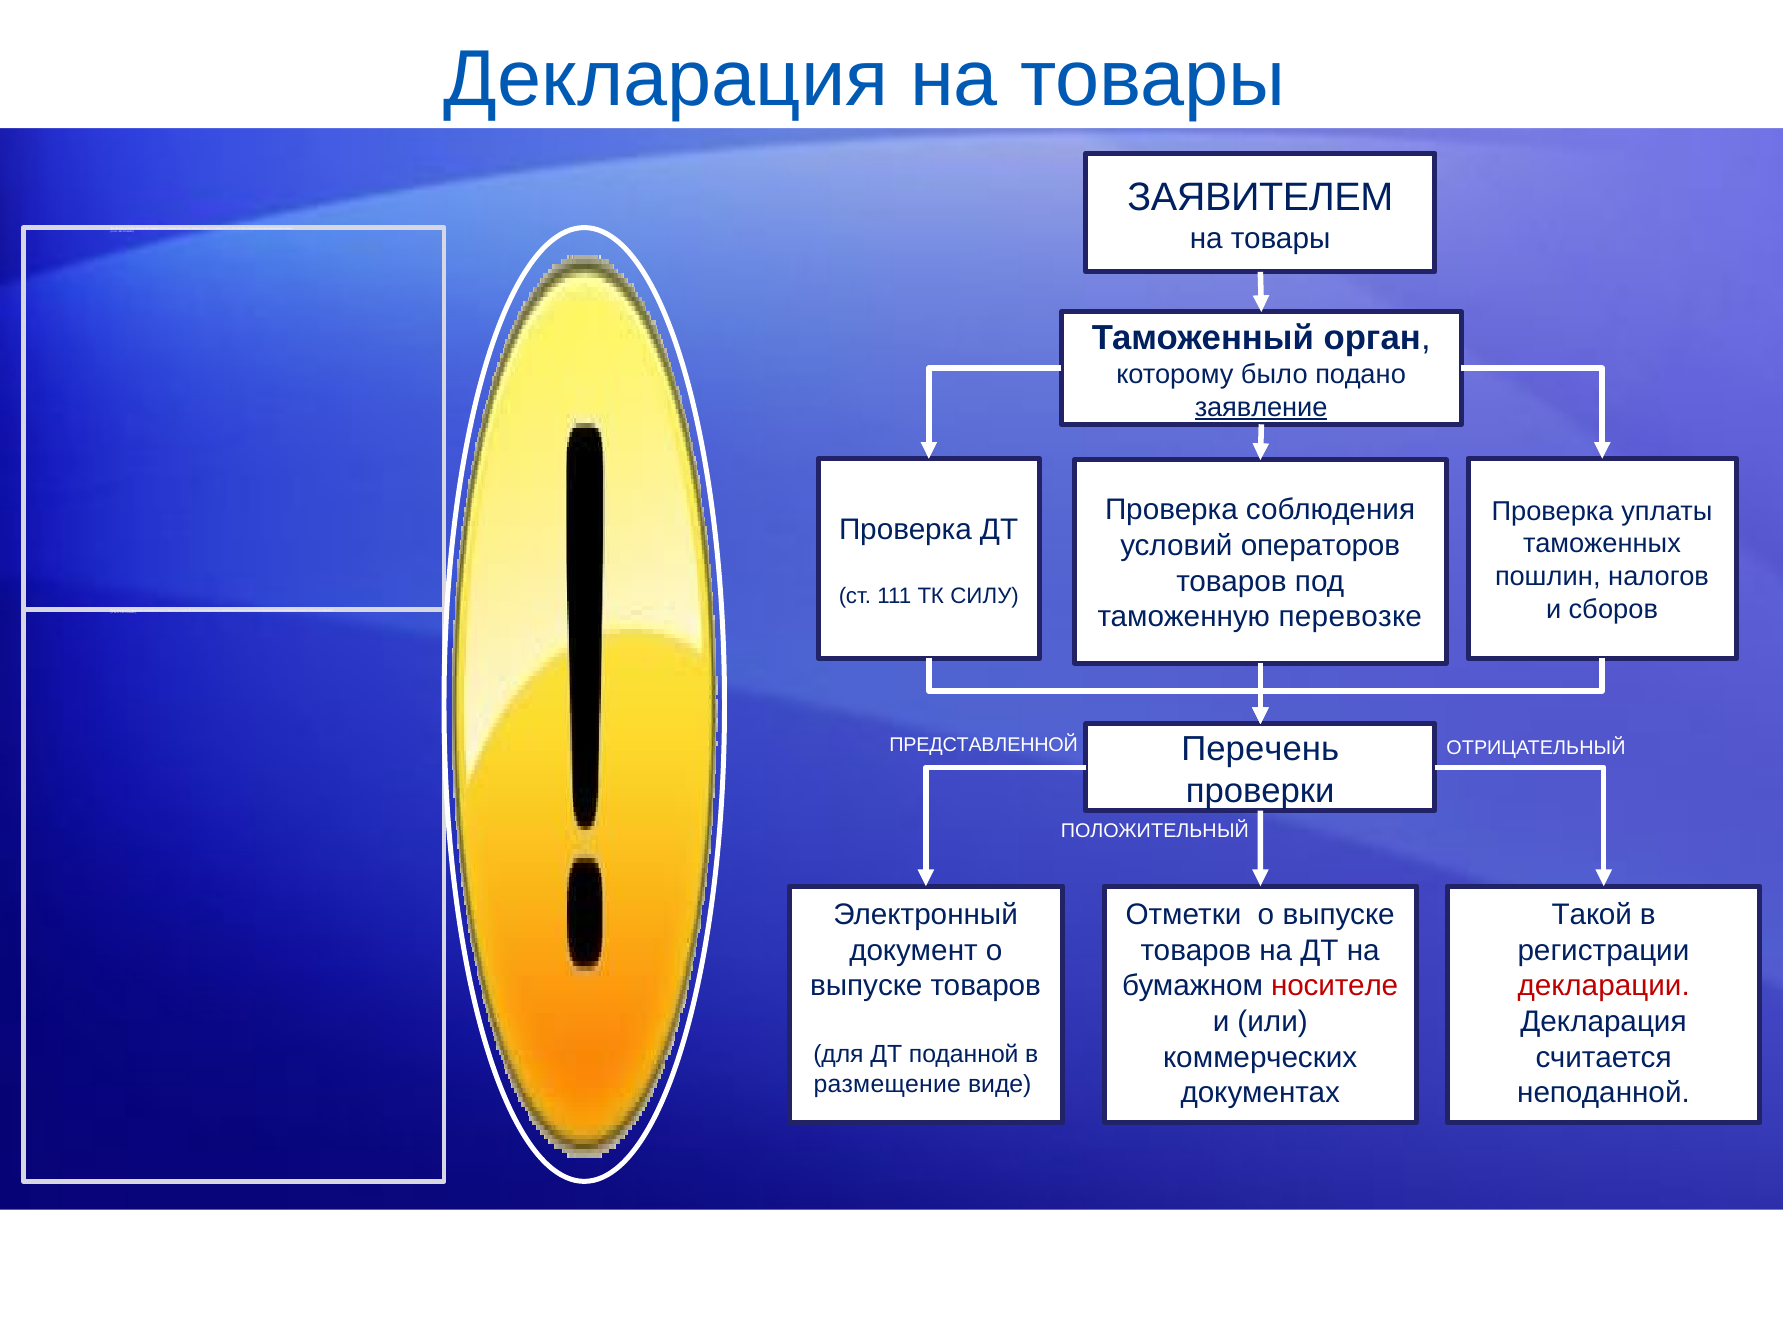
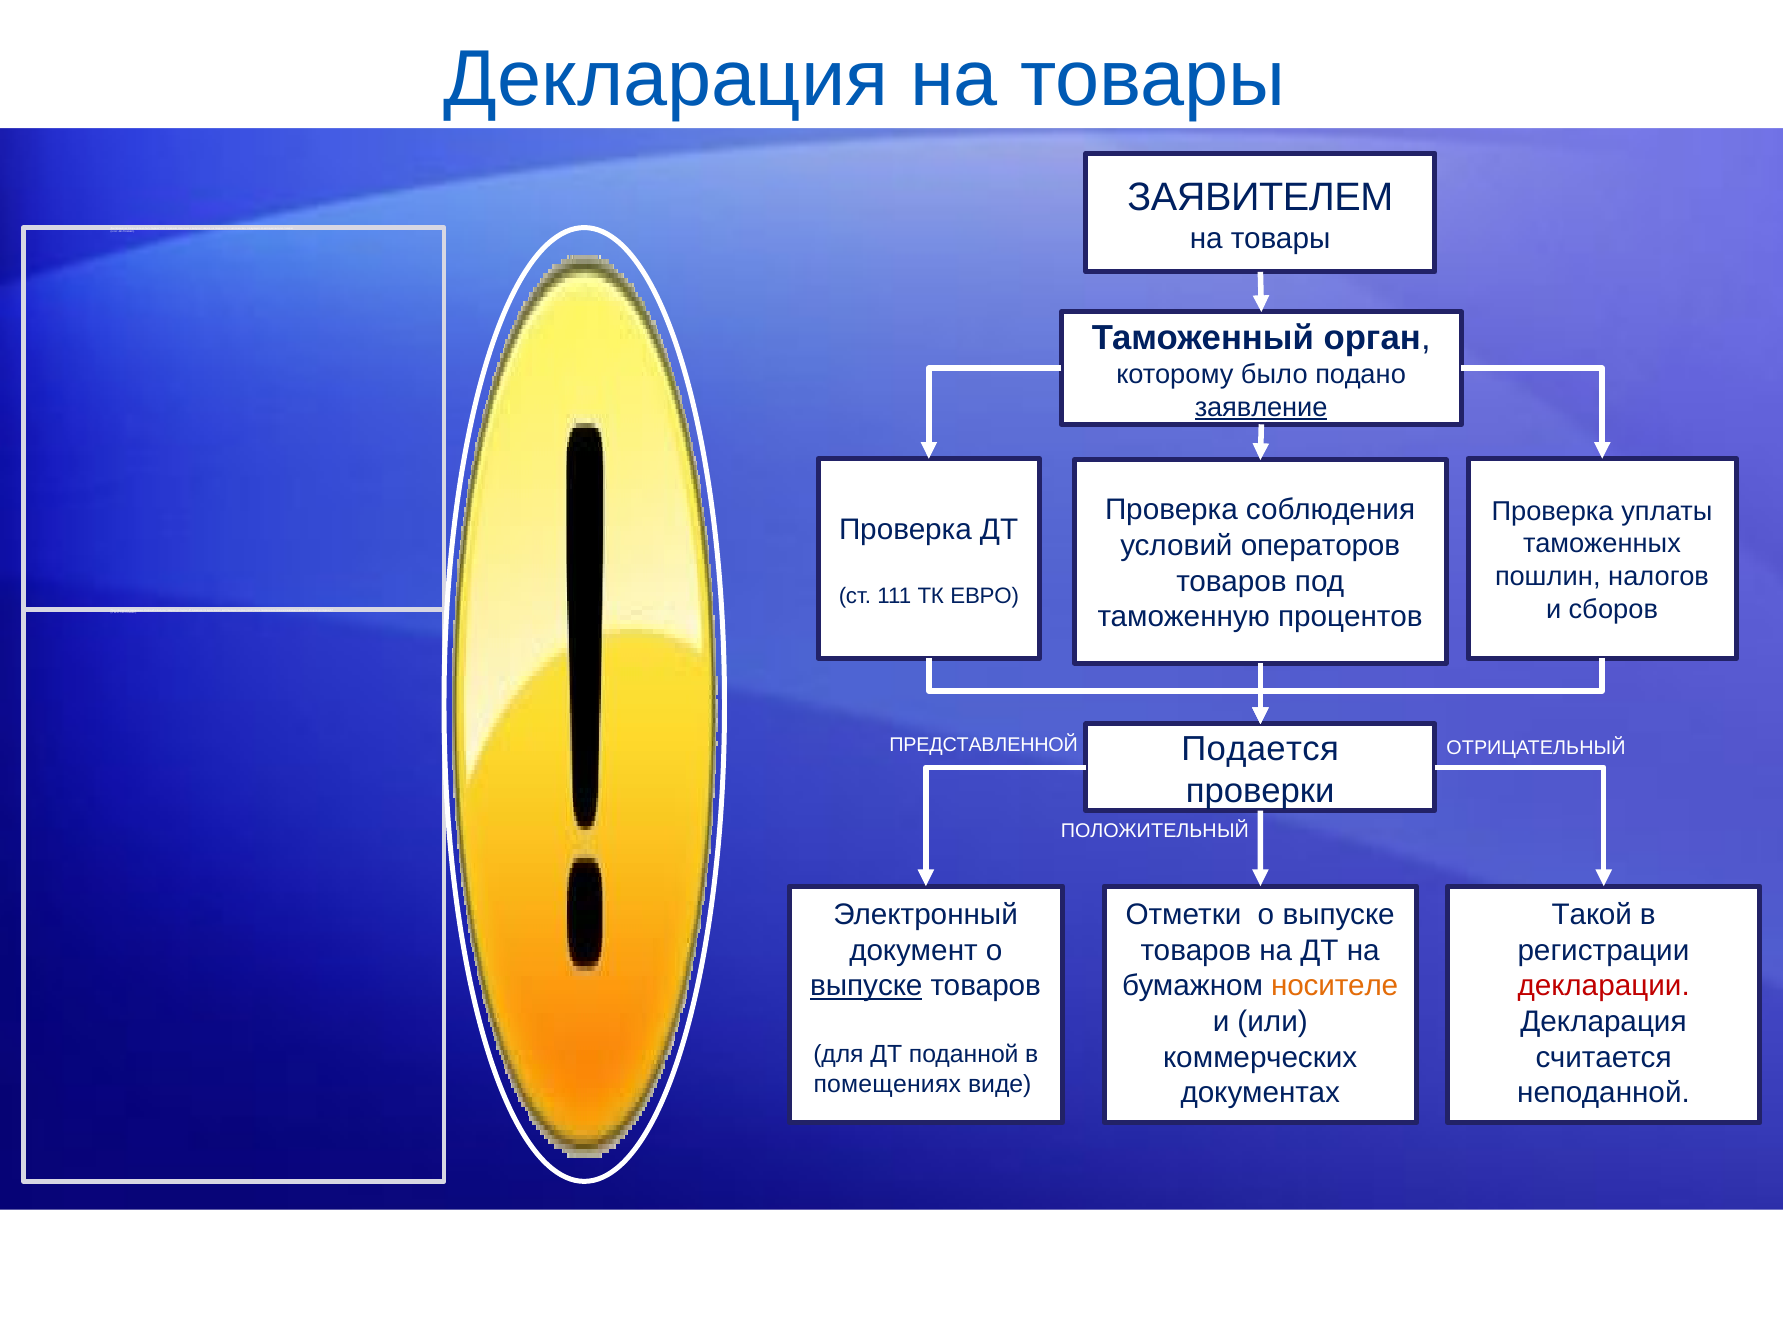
СИЛУ: СИЛУ -> ЕВРО
перевозке: перевозке -> процентов
Перечень: Перечень -> Подается
выпуске at (866, 986) underline: none -> present
носителе colour: red -> orange
размещение: размещение -> помещениях
